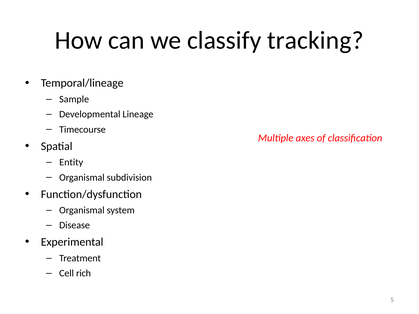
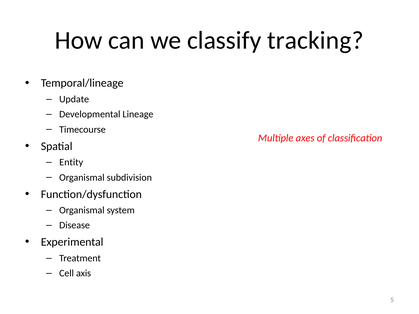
Sample: Sample -> Update
rich: rich -> axis
